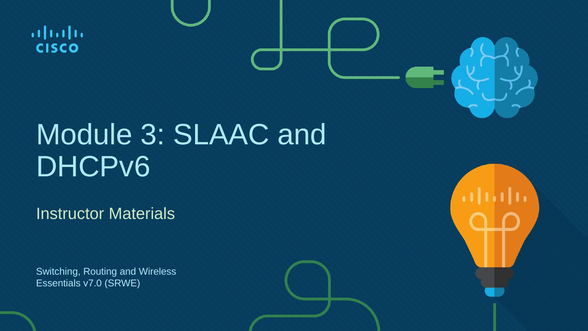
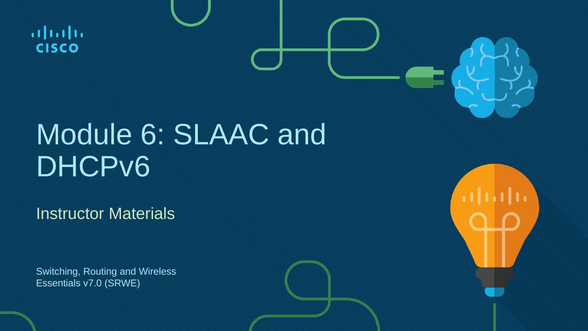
3: 3 -> 6
